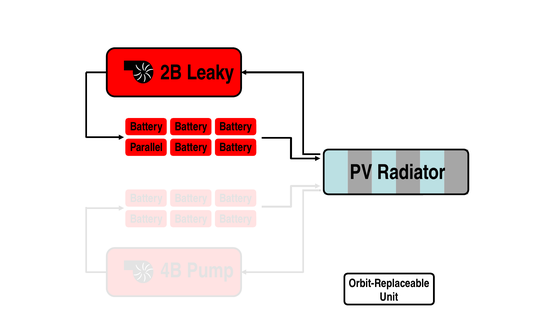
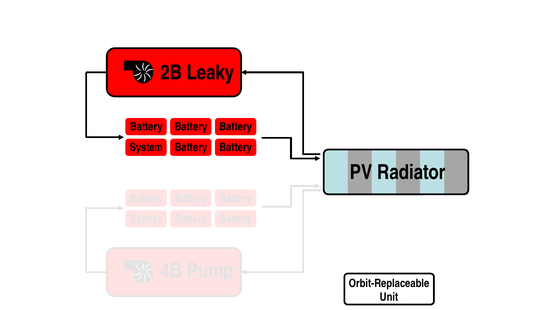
Parallel: Parallel -> System
